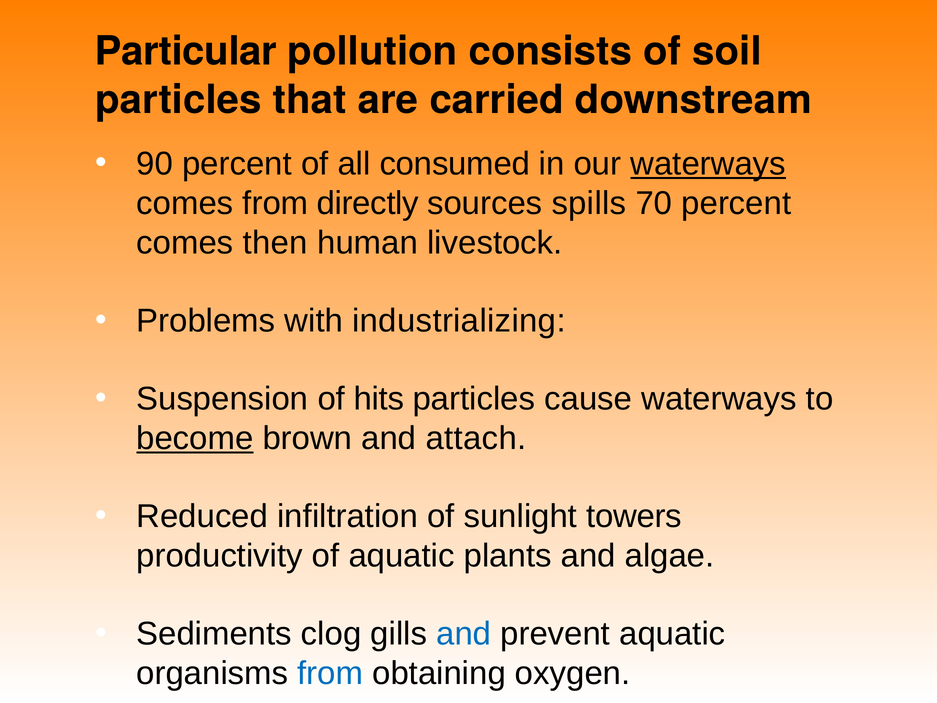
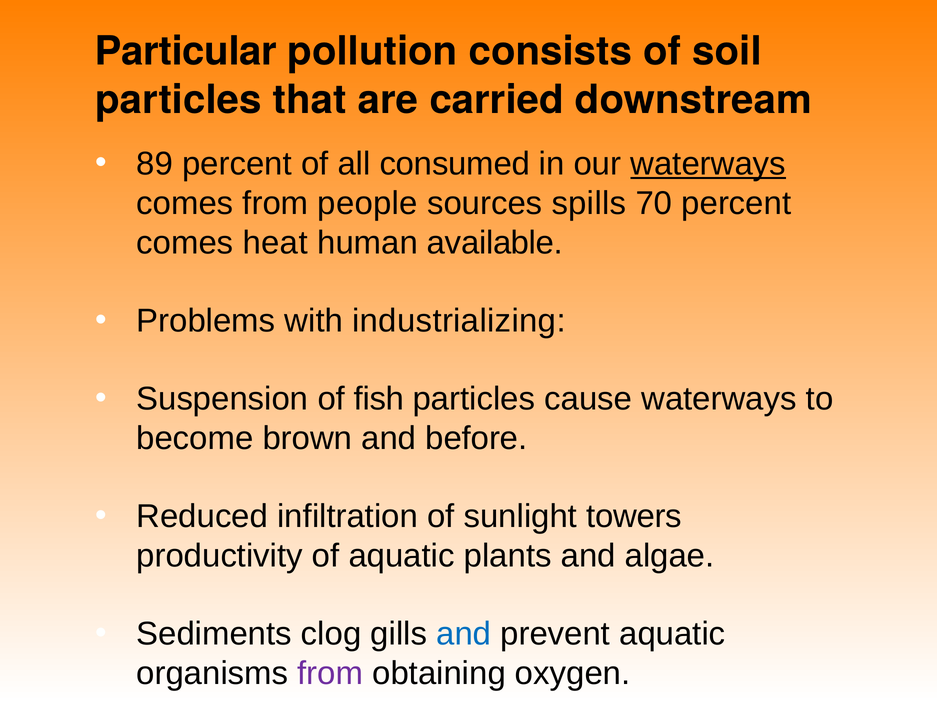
90: 90 -> 89
directly: directly -> people
then: then -> heat
livestock: livestock -> available
hits: hits -> fish
become underline: present -> none
attach: attach -> before
from at (330, 673) colour: blue -> purple
